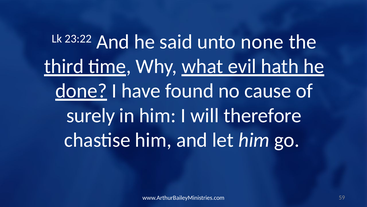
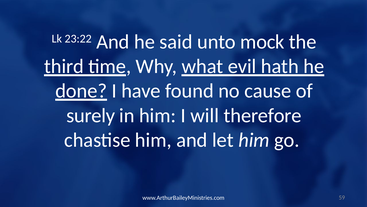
none: none -> mock
